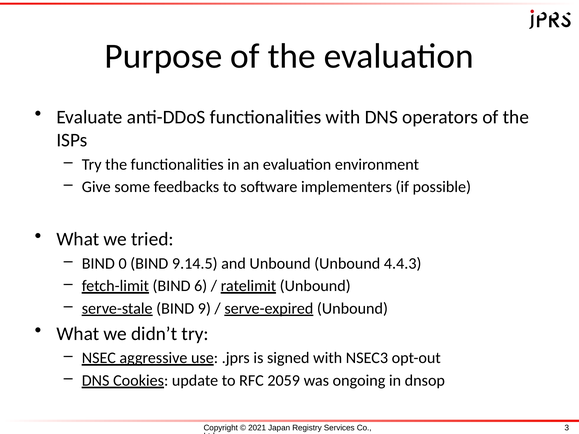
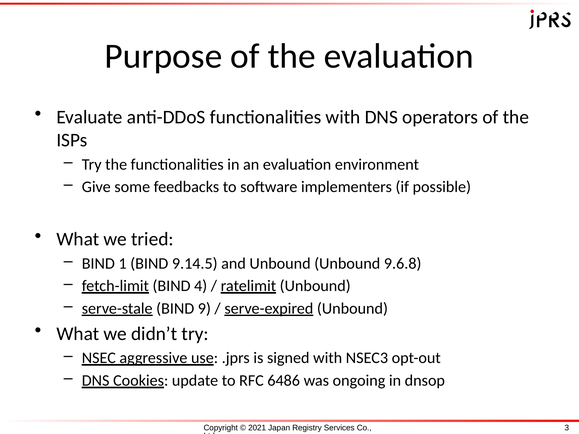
0: 0 -> 1
4.4.3: 4.4.3 -> 9.6.8
6: 6 -> 4
2059: 2059 -> 6486
